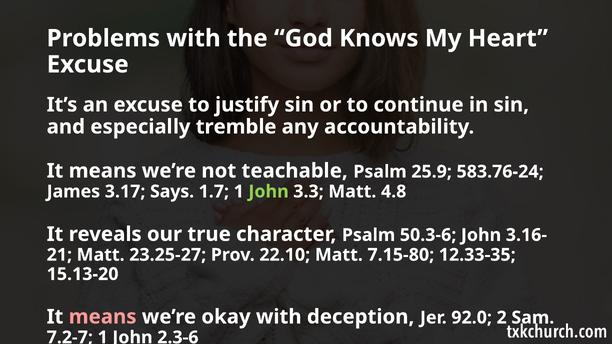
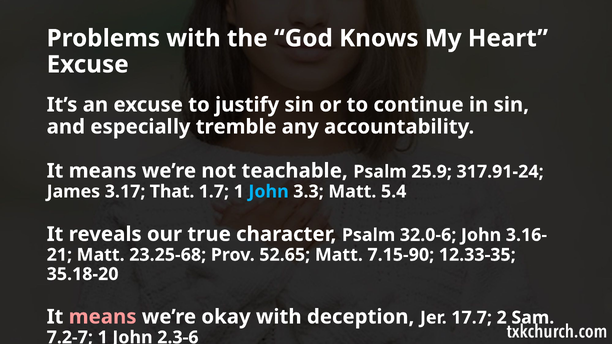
583.76-24: 583.76-24 -> 317.91-24
Says: Says -> That
John at (269, 192) colour: light green -> light blue
4.8: 4.8 -> 5.4
50.3-6: 50.3-6 -> 32.0-6
23.25-27: 23.25-27 -> 23.25-68
22.10: 22.10 -> 52.65
7.15-80: 7.15-80 -> 7.15-90
15.13-20: 15.13-20 -> 35.18-20
92.0: 92.0 -> 17.7
